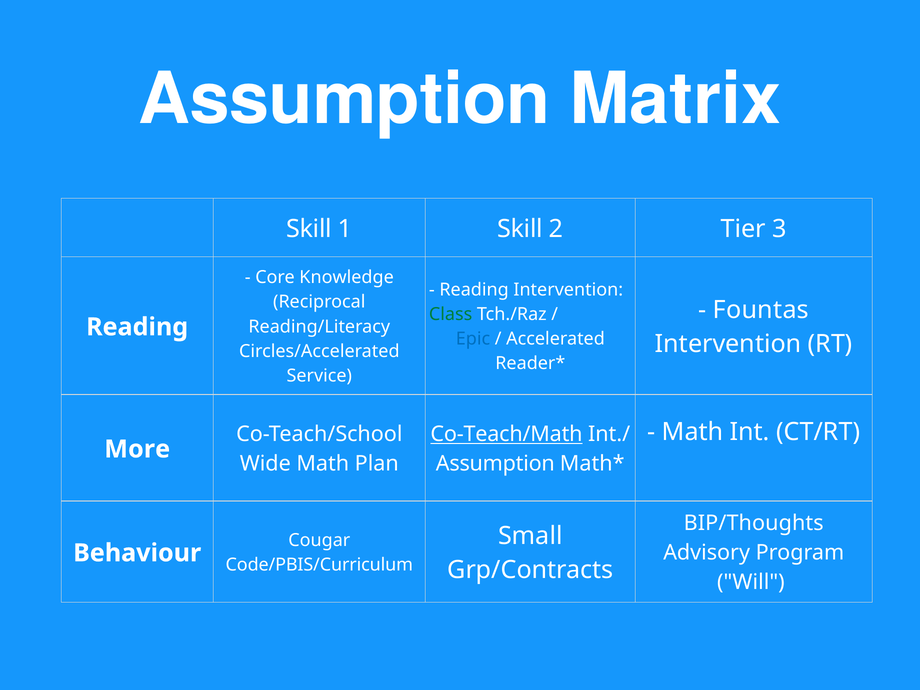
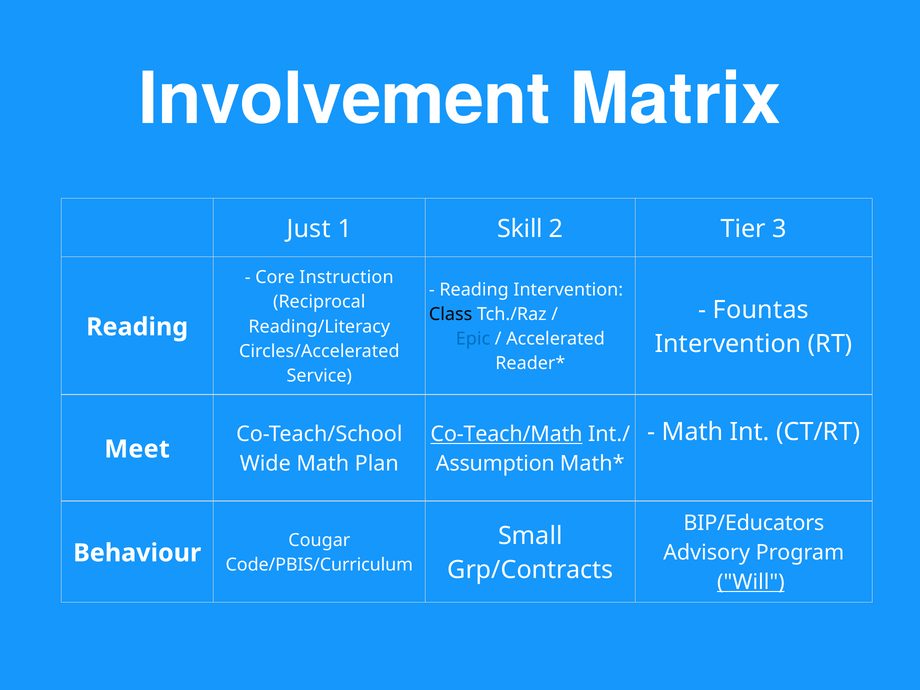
Assumption at (344, 99): Assumption -> Involvement
Skill at (309, 229): Skill -> Just
Knowledge: Knowledge -> Instruction
Class colour: green -> black
More: More -> Meet
BIP/Thoughts: BIP/Thoughts -> BIP/Educators
Will underline: none -> present
